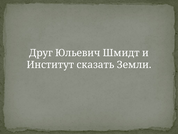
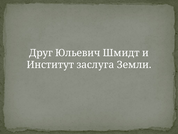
сказать: сказать -> заслуга
